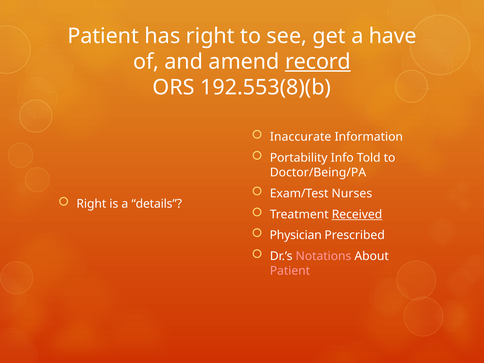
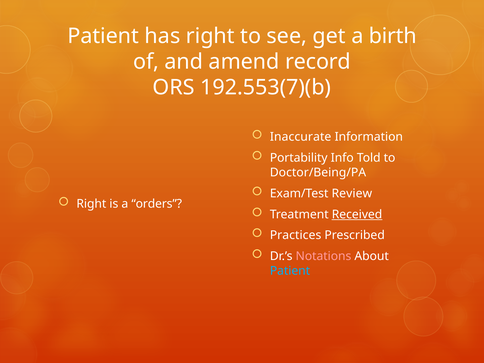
have: have -> birth
record underline: present -> none
192.553(8)(b: 192.553(8)(b -> 192.553(7)(b
Nurses: Nurses -> Review
details: details -> orders
Physician: Physician -> Practices
Patient at (290, 271) colour: pink -> light blue
